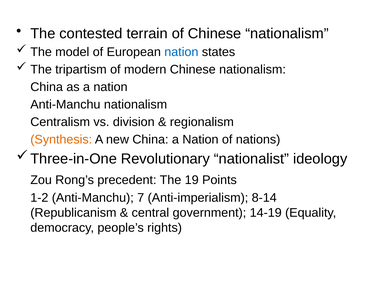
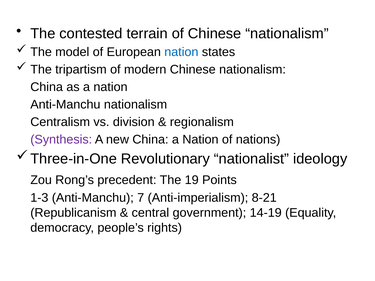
Synthesis colour: orange -> purple
1-2: 1-2 -> 1-3
8-14: 8-14 -> 8-21
